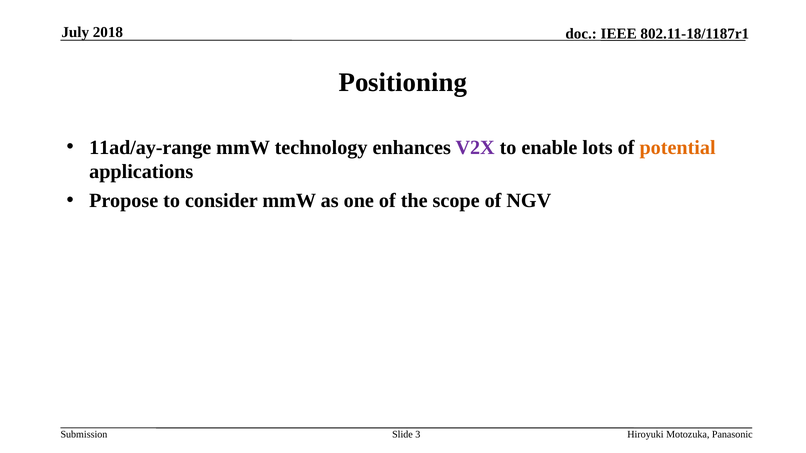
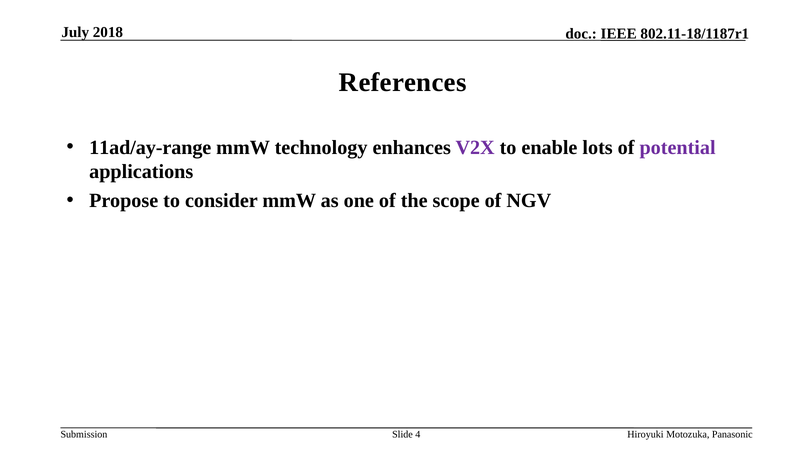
Positioning: Positioning -> References
potential colour: orange -> purple
3: 3 -> 4
